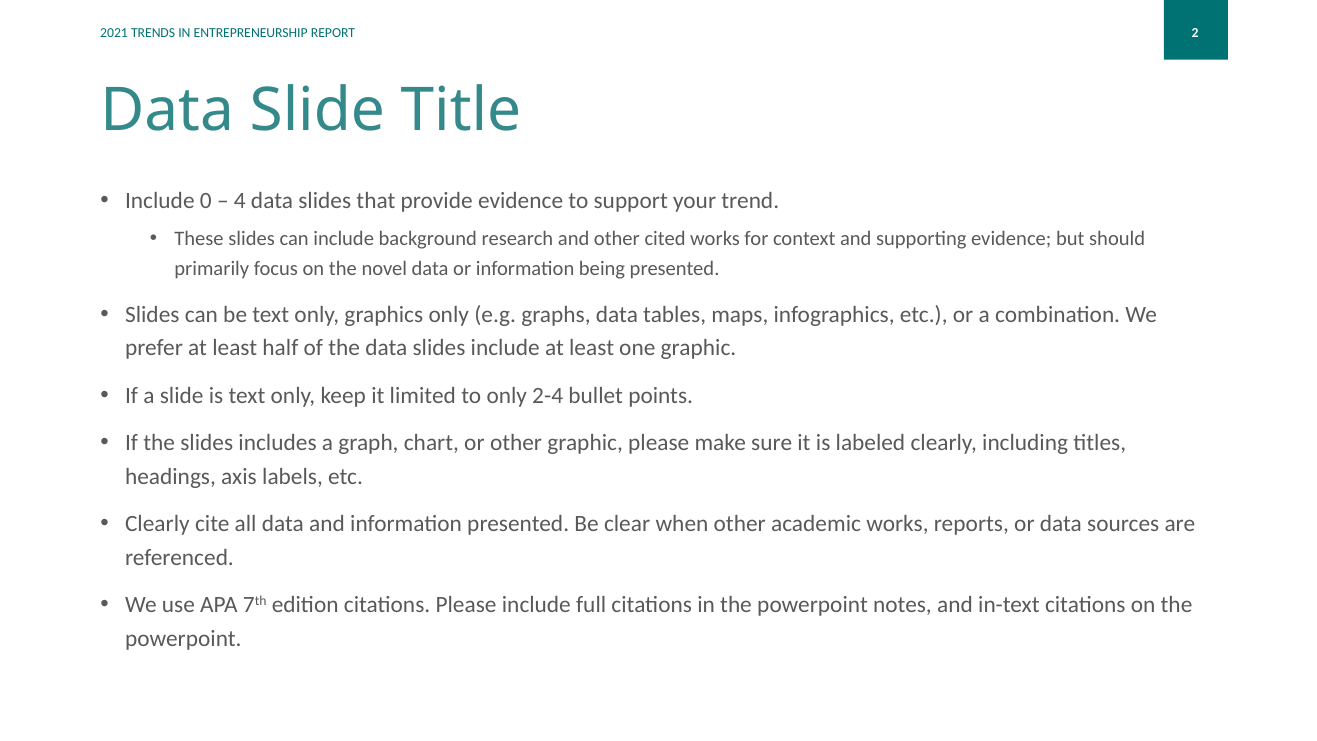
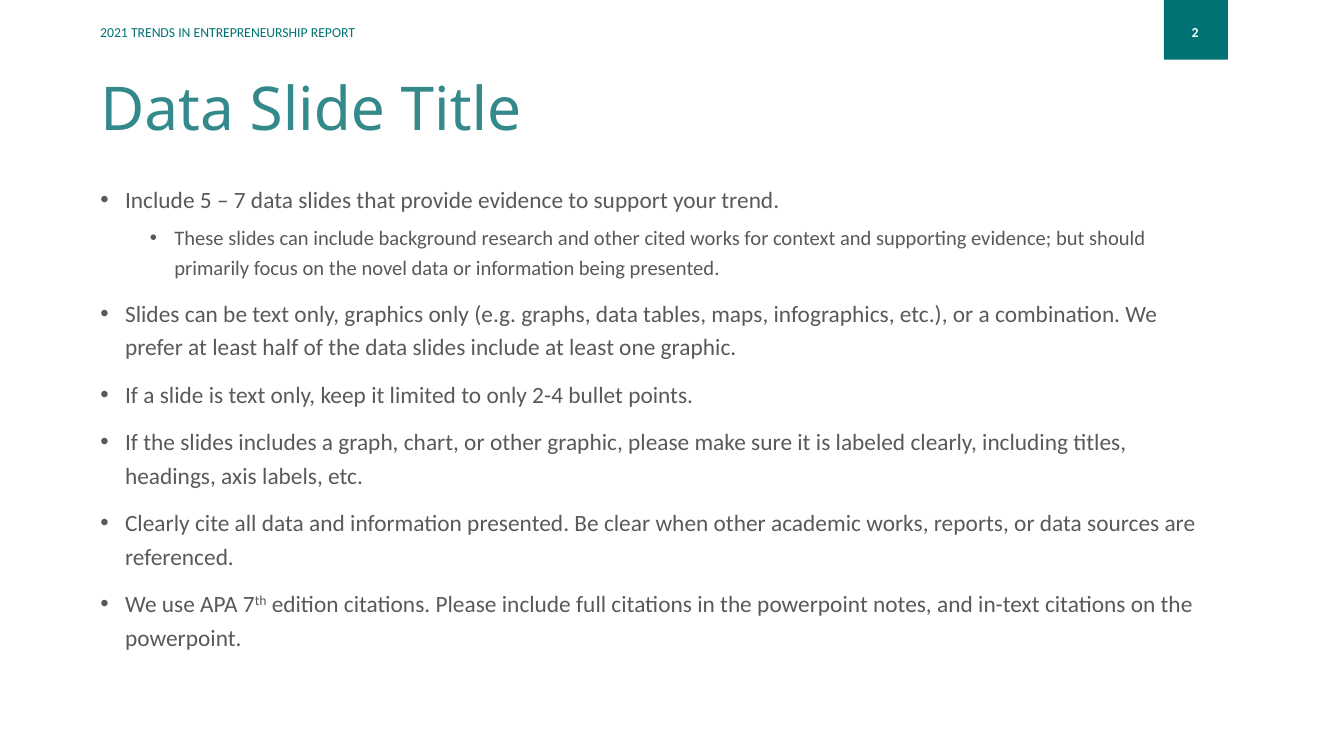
0: 0 -> 5
4: 4 -> 7
